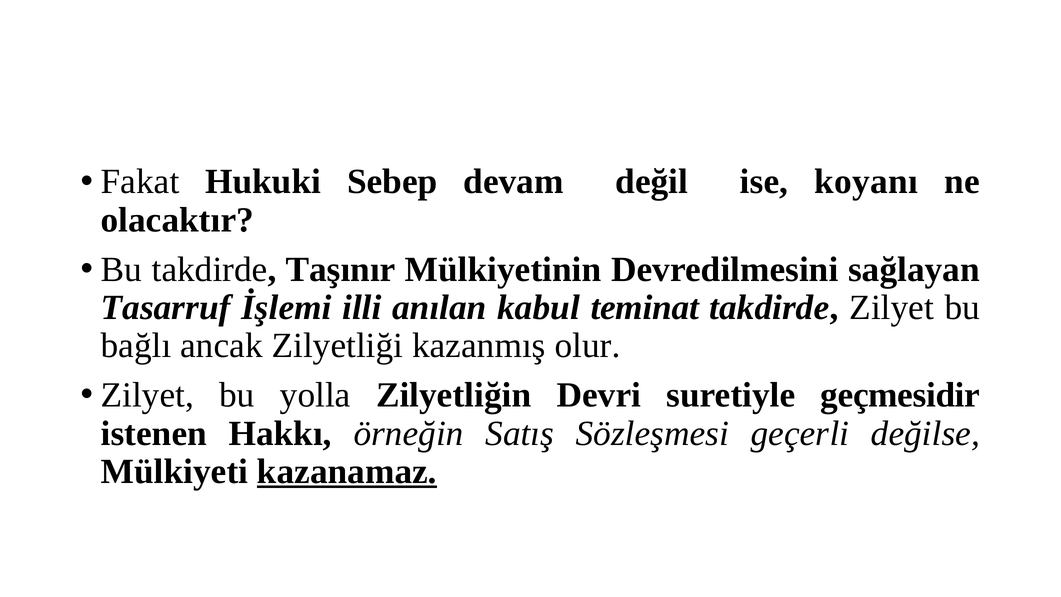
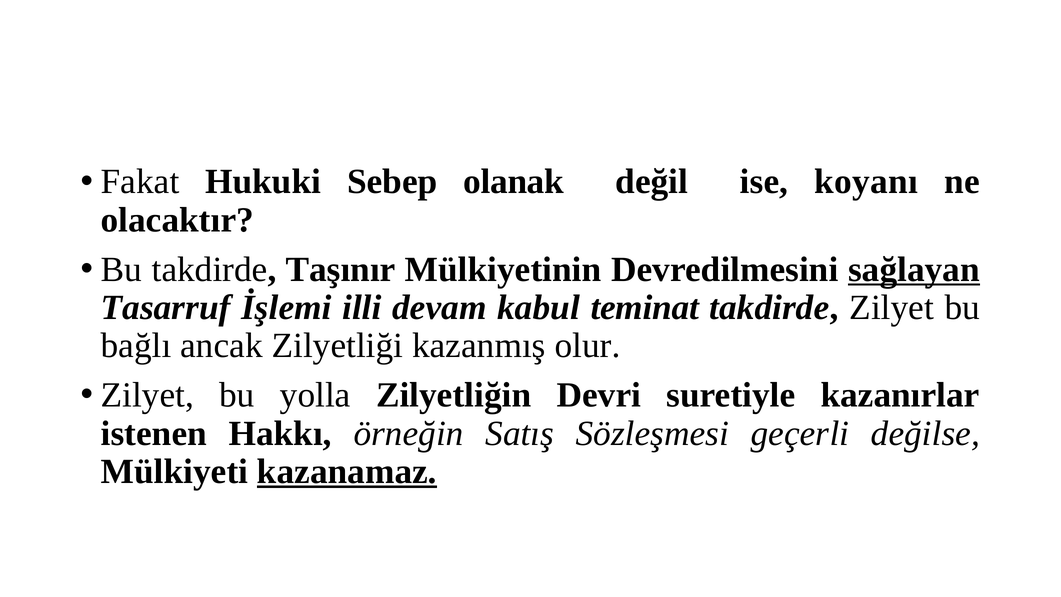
devam: devam -> olanak
sağlayan underline: none -> present
anılan: anılan -> devam
geçmesidir: geçmesidir -> kazanırlar
